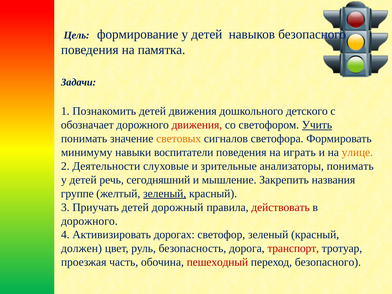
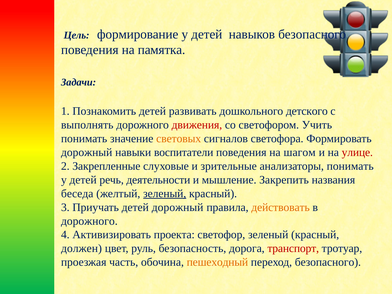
детей движения: движения -> развивать
обозначает: обозначает -> выполнять
Учить underline: present -> none
минимуму at (87, 152): минимуму -> дорожный
играть: играть -> шагом
улице colour: orange -> red
Деятельности: Деятельности -> Закрепленные
сегодняшний: сегодняшний -> деятельности
группе: группе -> беседа
действовать colour: red -> orange
дорогах: дорогах -> проекта
пешеходный colour: red -> orange
